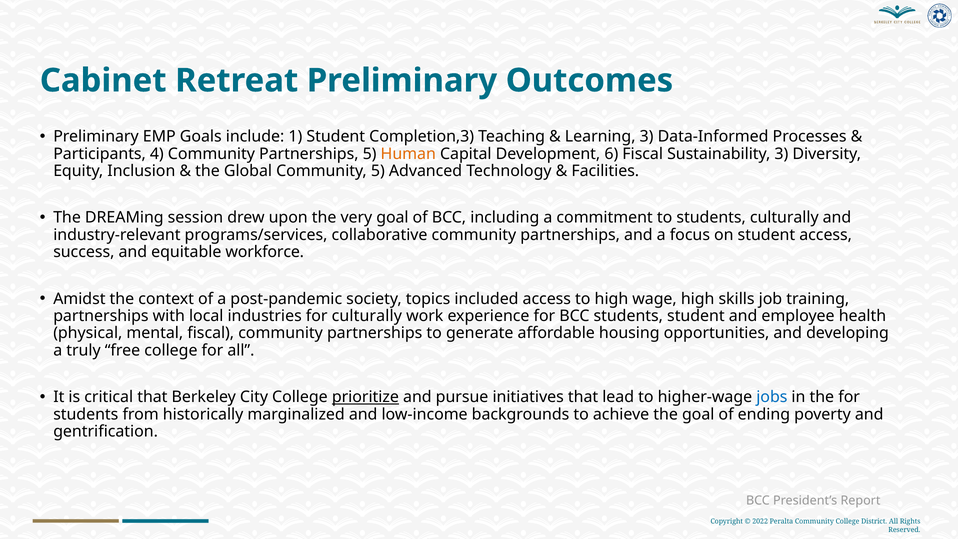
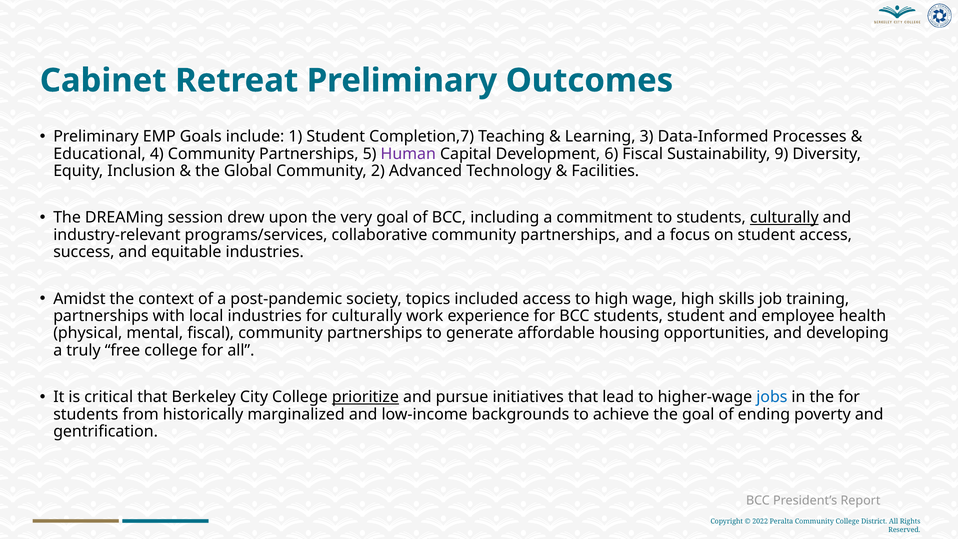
Completion,3: Completion,3 -> Completion,7
Participants: Participants -> Educational
Human colour: orange -> purple
Sustainability 3: 3 -> 9
Community 5: 5 -> 2
culturally at (784, 218) underline: none -> present
equitable workforce: workforce -> industries
